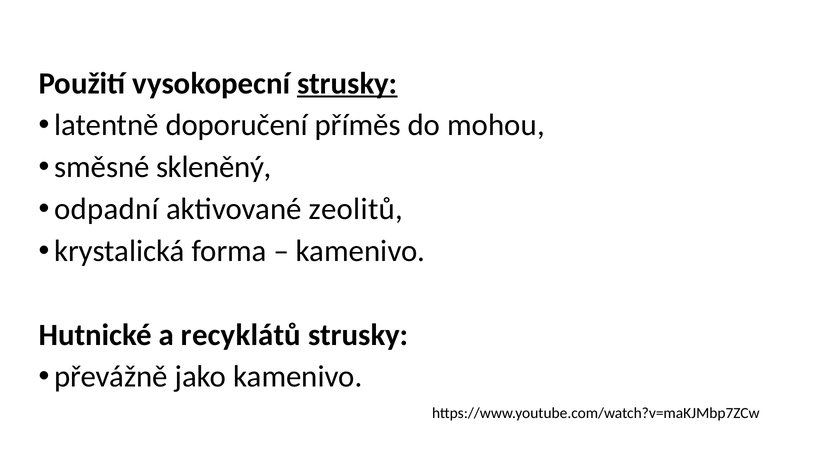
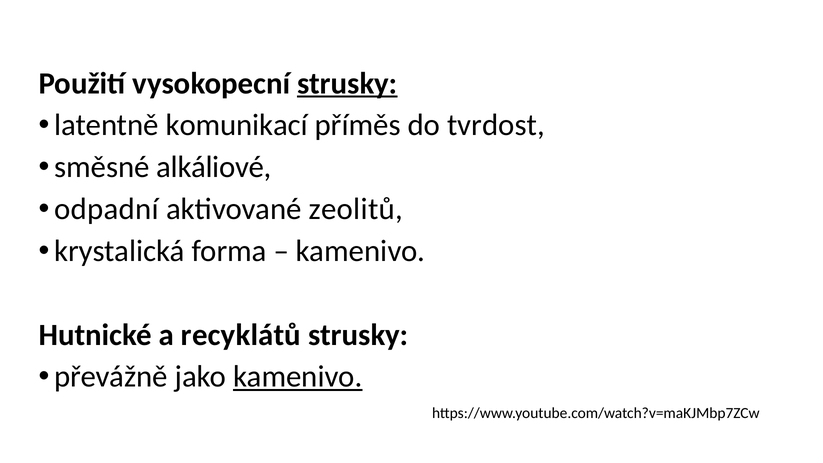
doporučení: doporučení -> komunikací
mohou: mohou -> tvrdost
skleněný: skleněný -> alkáliové
kamenivo at (298, 377) underline: none -> present
